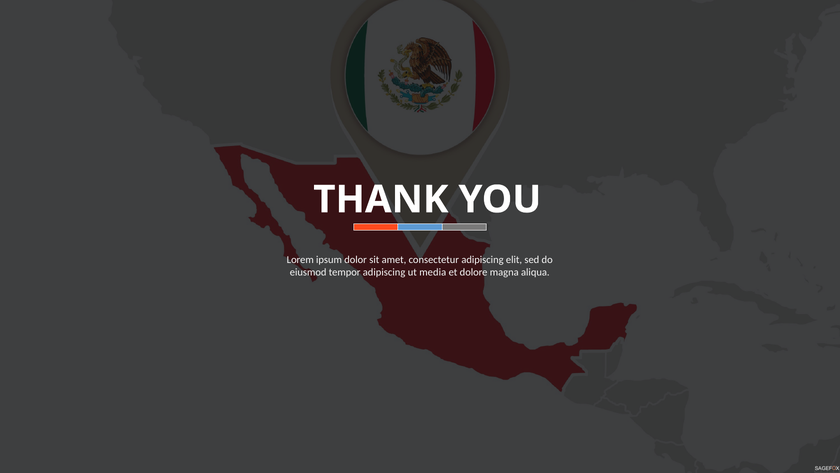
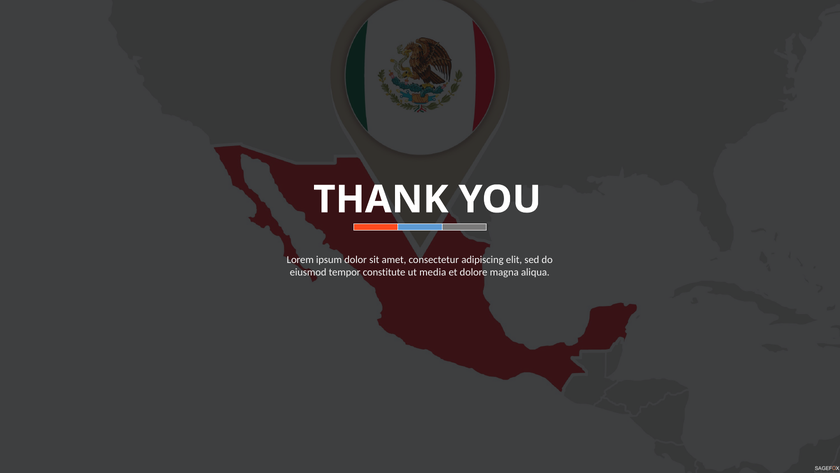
tempor adipiscing: adipiscing -> constitute
